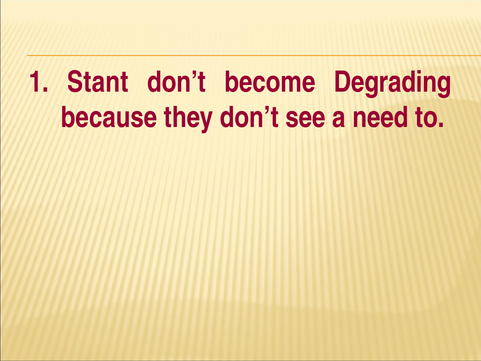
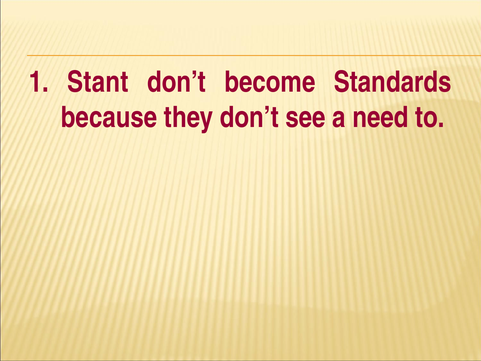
Degrading: Degrading -> Standards
